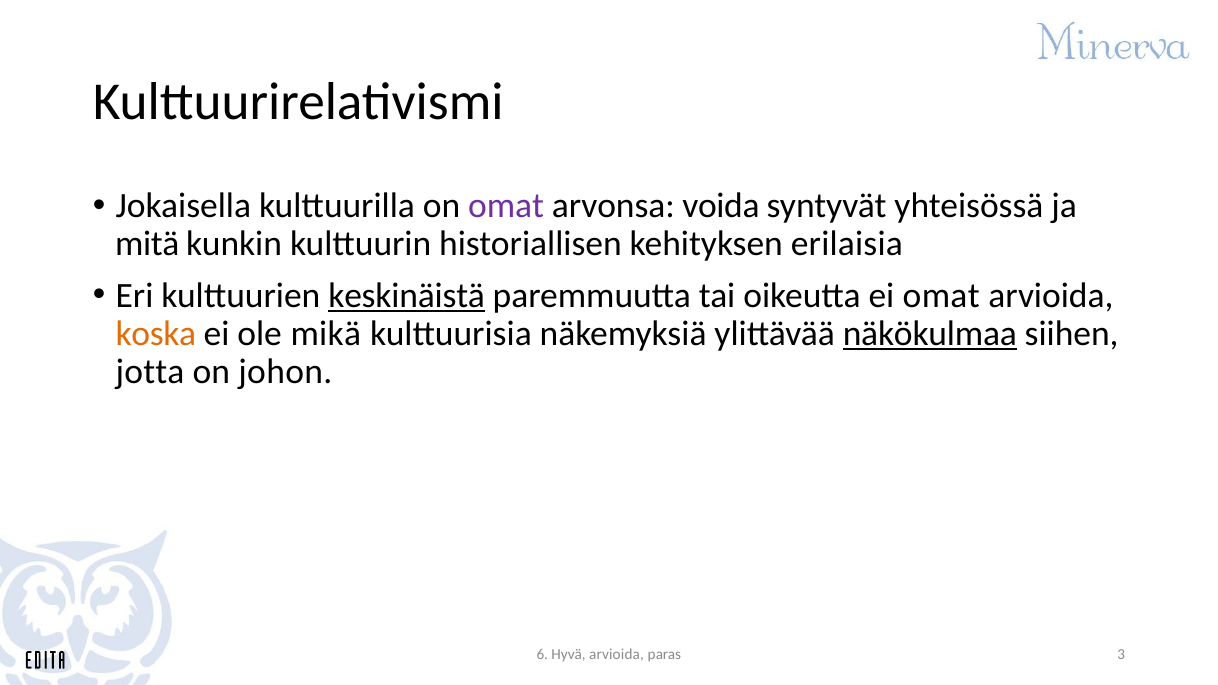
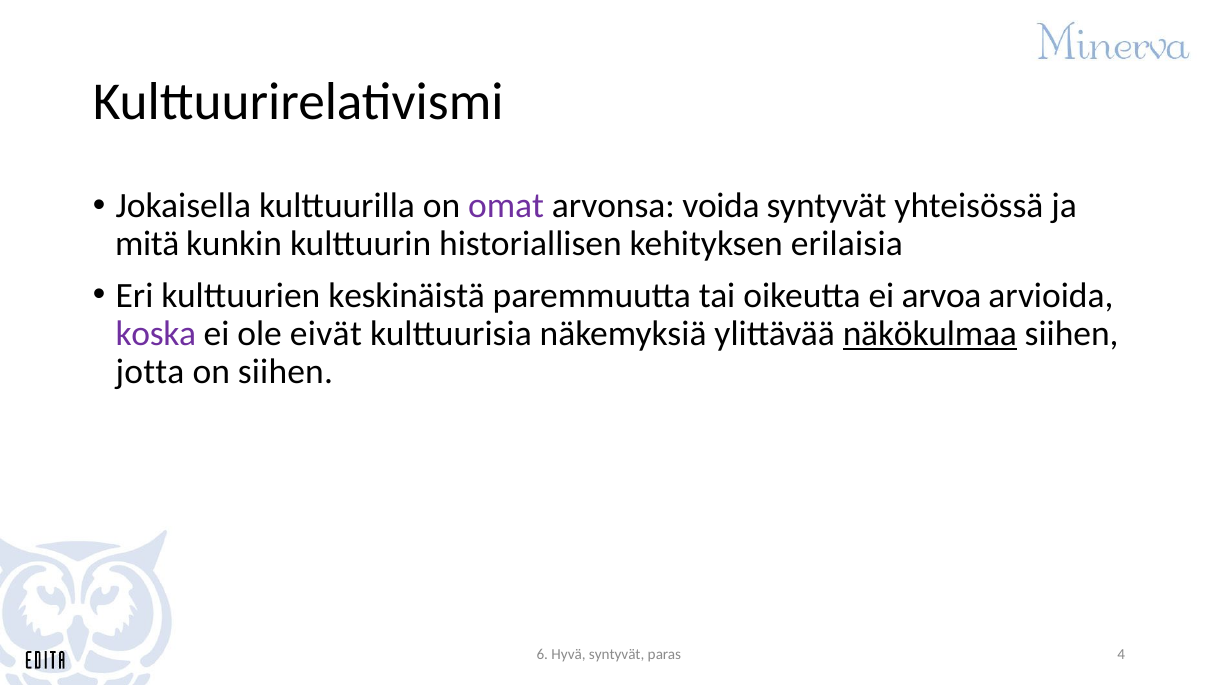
keskinäistä underline: present -> none
ei omat: omat -> arvoa
koska colour: orange -> purple
mikä: mikä -> eivät
on johon: johon -> siihen
Hyvä arvioida: arvioida -> syntyvät
3: 3 -> 4
